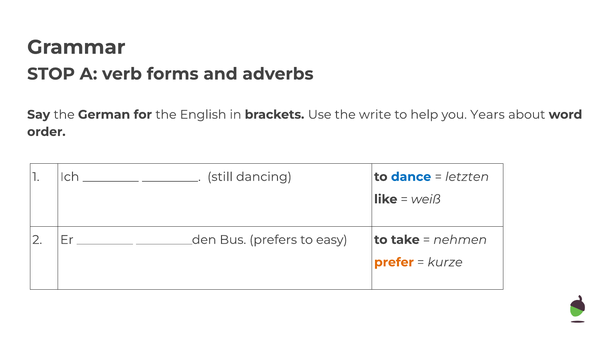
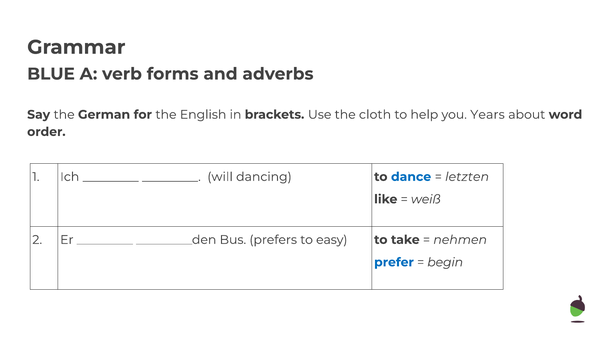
STOP: STOP -> BLUE
write: write -> cloth
still: still -> will
prefer colour: orange -> blue
kurze: kurze -> begin
